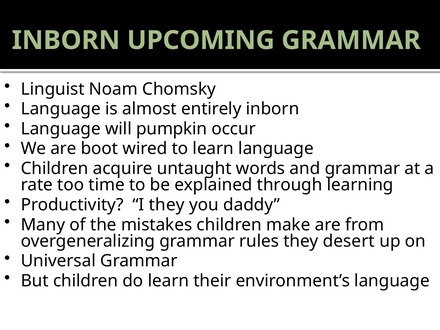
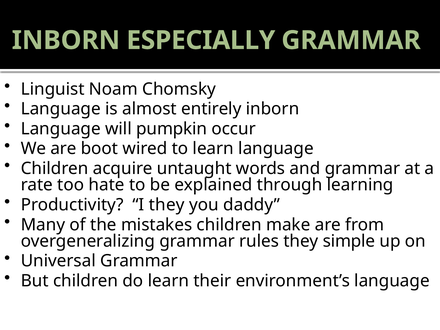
UPCOMING: UPCOMING -> ESPECIALLY
time: time -> hate
desert: desert -> simple
